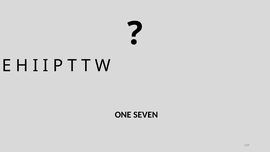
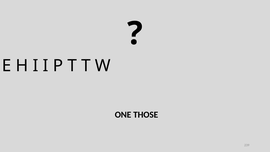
SEVEN: SEVEN -> THOSE
